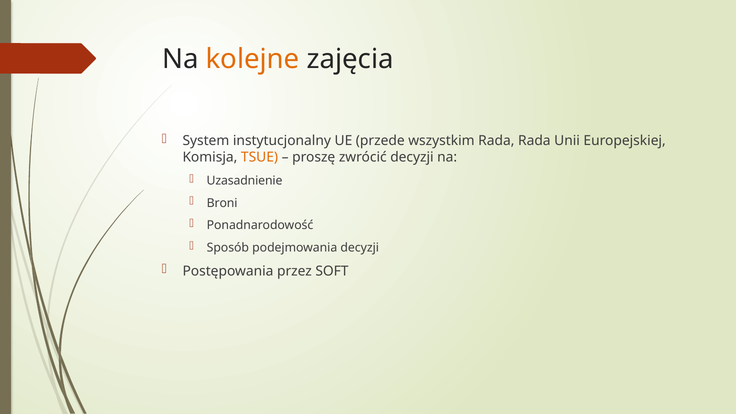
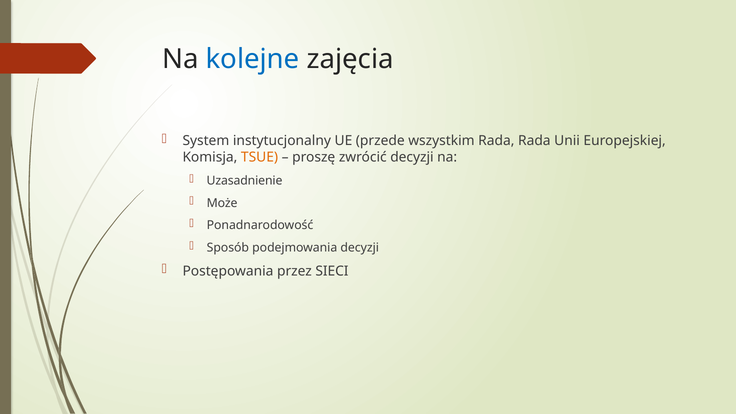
kolejne colour: orange -> blue
Broni: Broni -> Może
SOFT: SOFT -> SIECI
